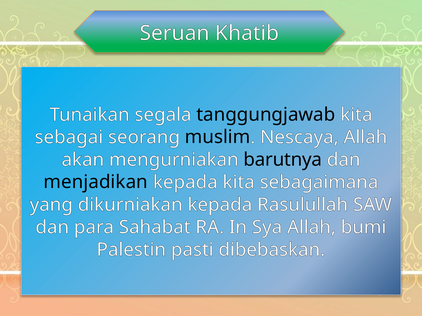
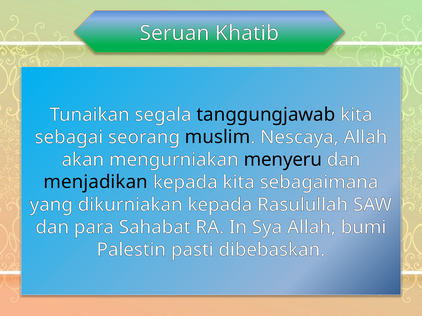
barutnya: barutnya -> menyeru
